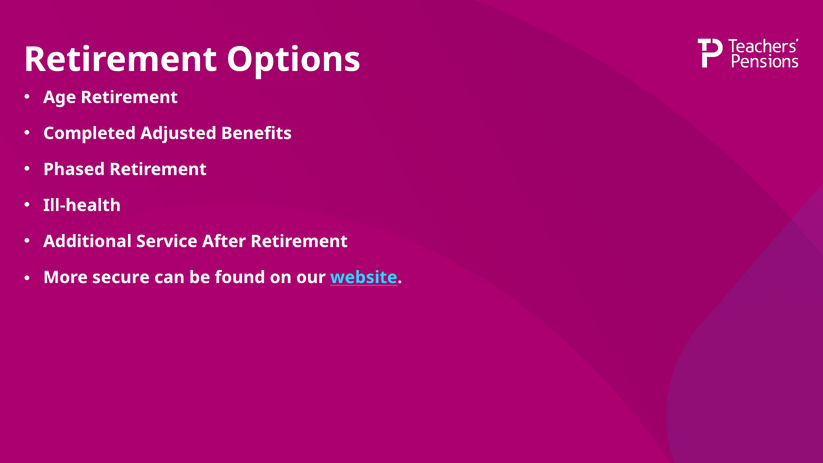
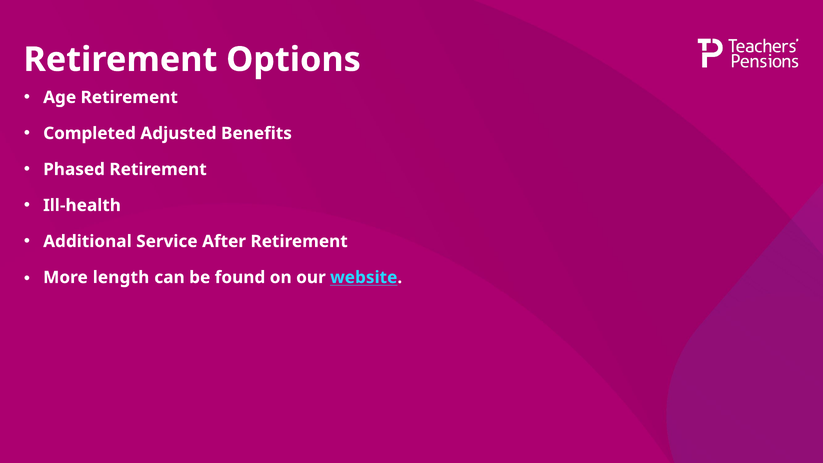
secure: secure -> length
